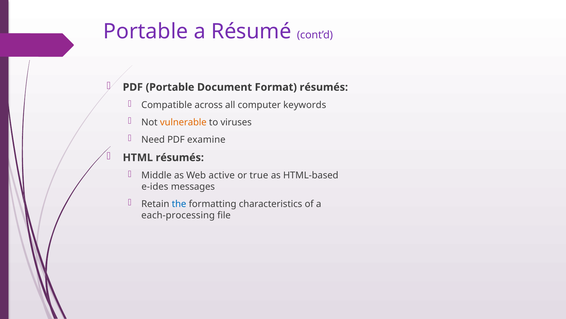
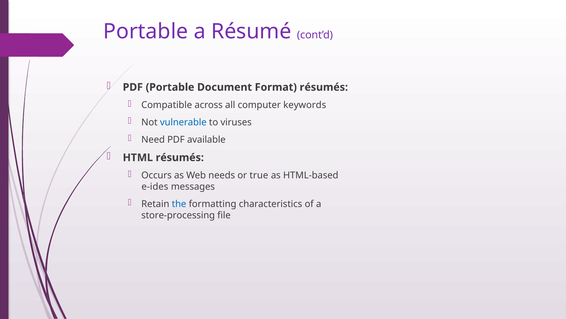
vulnerable colour: orange -> blue
examine: examine -> available
Middle: Middle -> Occurs
active: active -> needs
each-processing: each-processing -> store-processing
